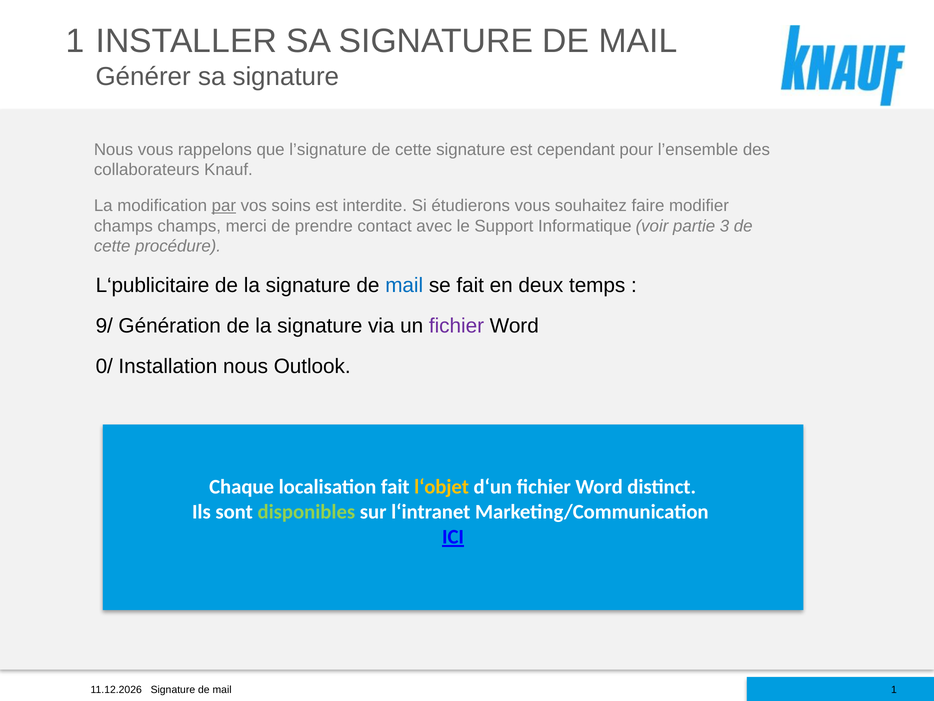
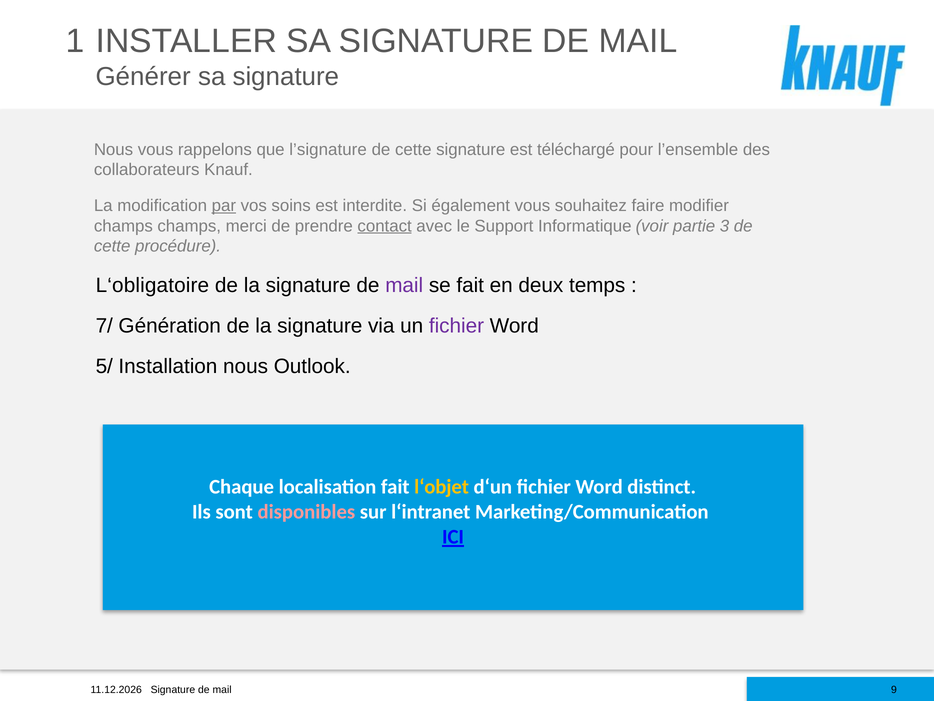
cependant: cependant -> téléchargé
étudierons: étudierons -> également
contact underline: none -> present
L‘publicitaire: L‘publicitaire -> L‘obligatoire
mail at (404, 285) colour: blue -> purple
9/: 9/ -> 7/
0/: 0/ -> 5/
disponibles colour: light green -> pink
1 at (894, 689): 1 -> 9
